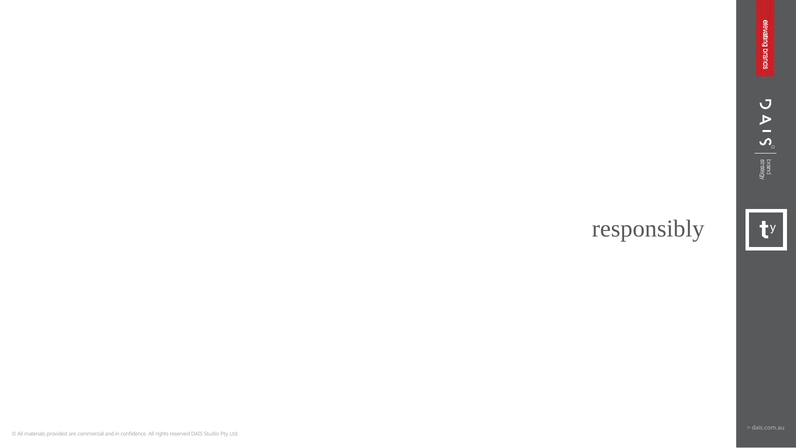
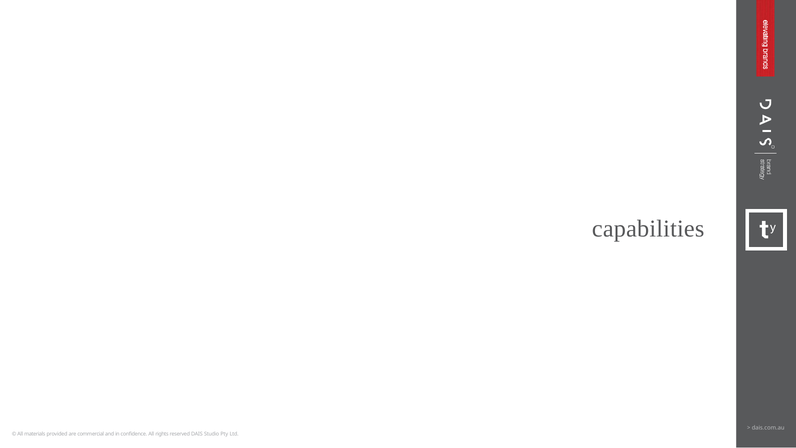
responsibly: responsibly -> capabilities
